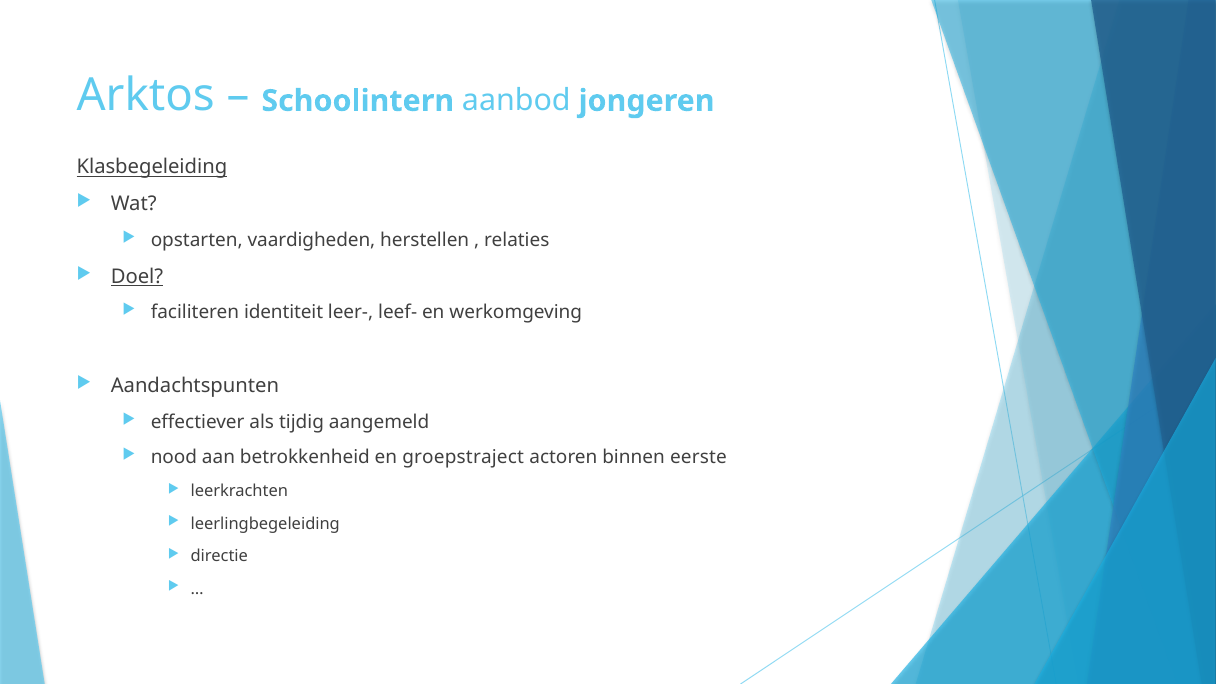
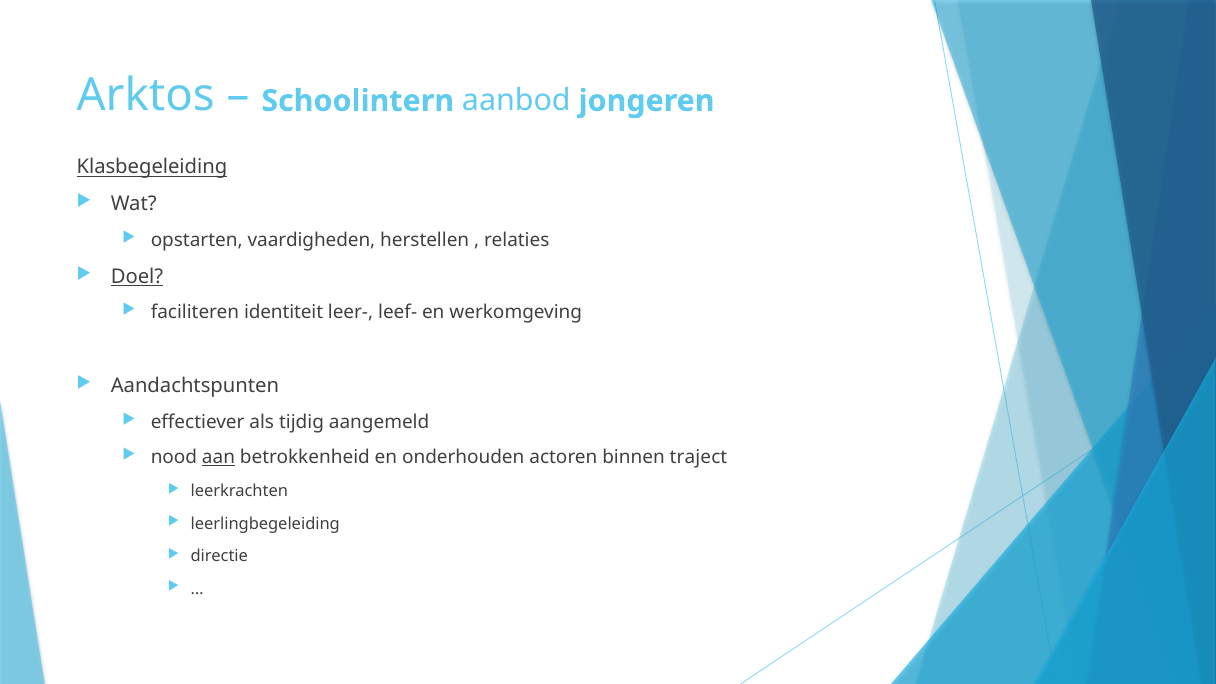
aan underline: none -> present
groepstraject: groepstraject -> onderhouden
eerste: eerste -> traject
